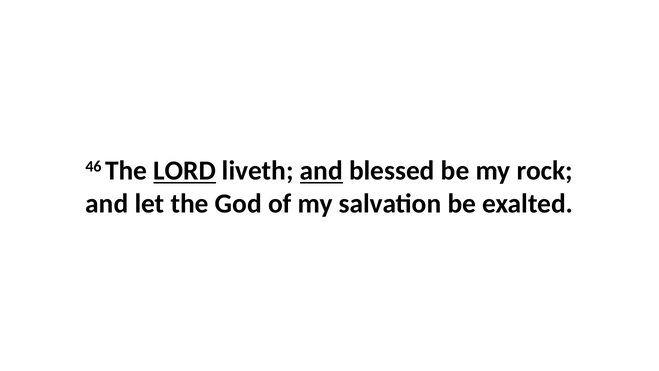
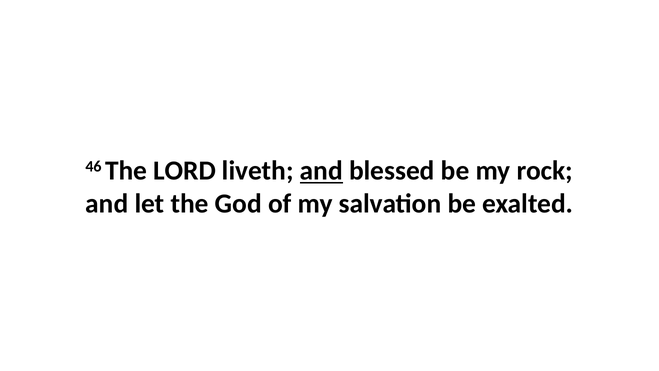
LORD underline: present -> none
